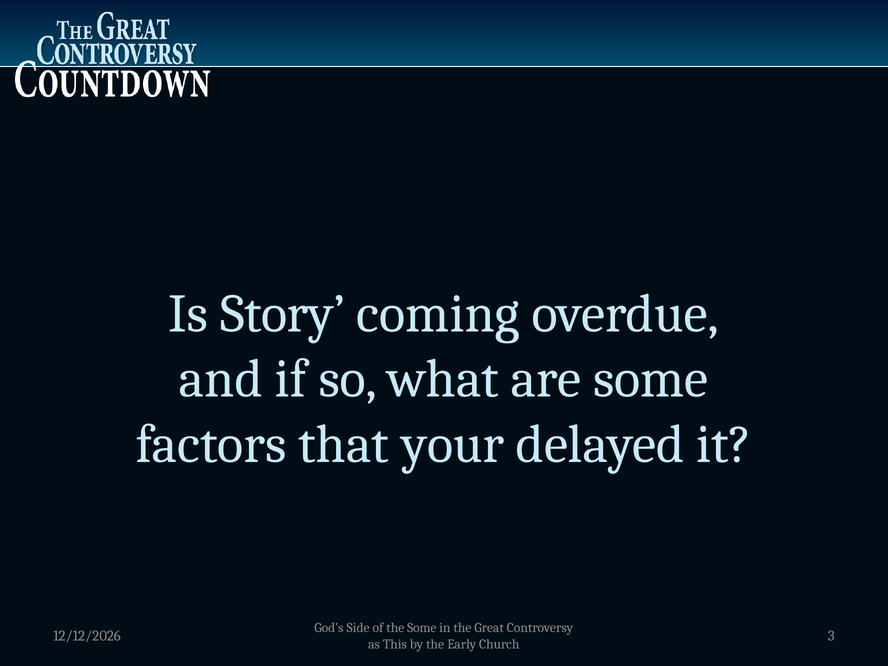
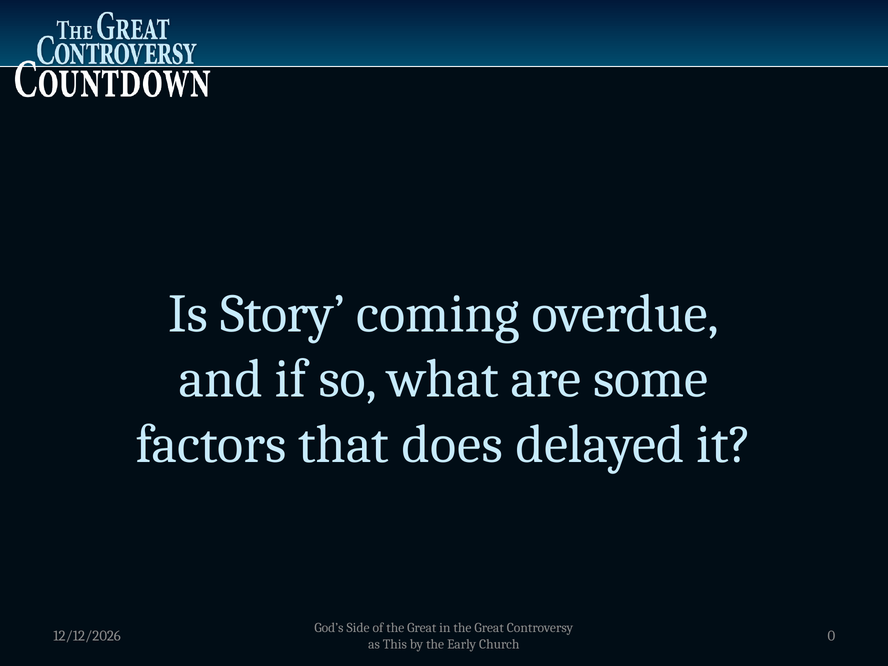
your: your -> does
of the Some: Some -> Great
3: 3 -> 0
